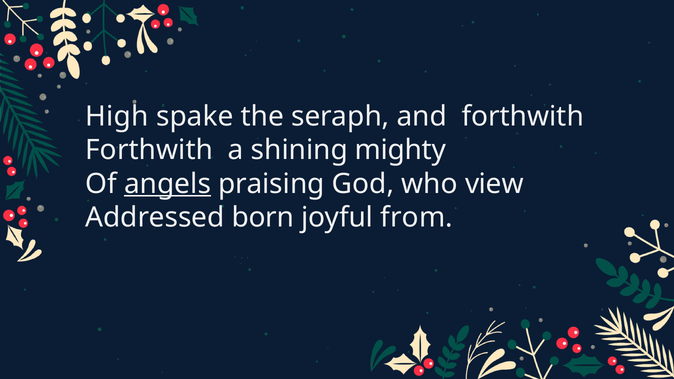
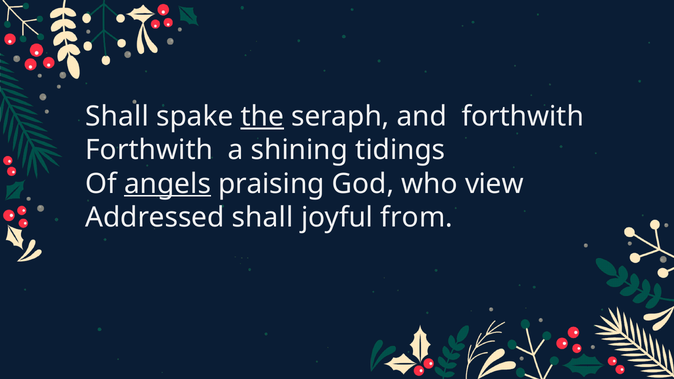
High at (117, 116): High -> Shall
the underline: none -> present
mighty: mighty -> tidings
Addressed born: born -> shall
